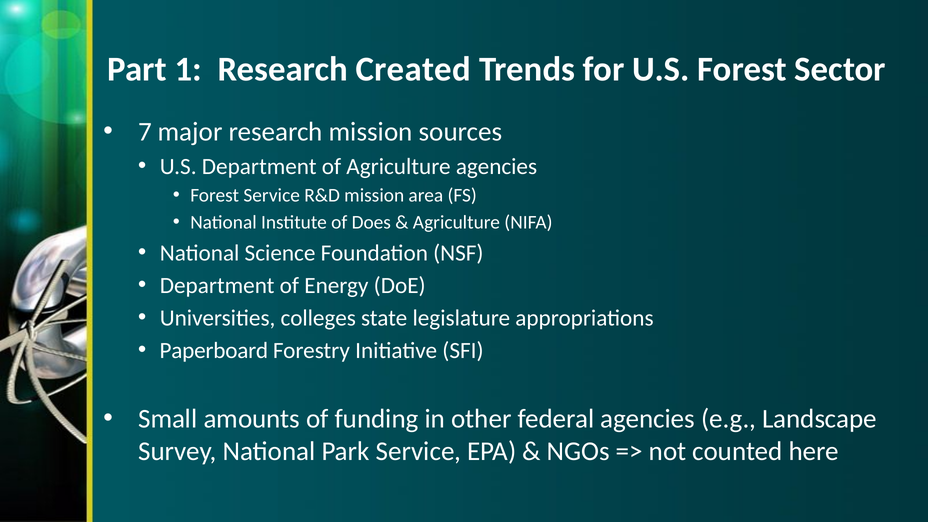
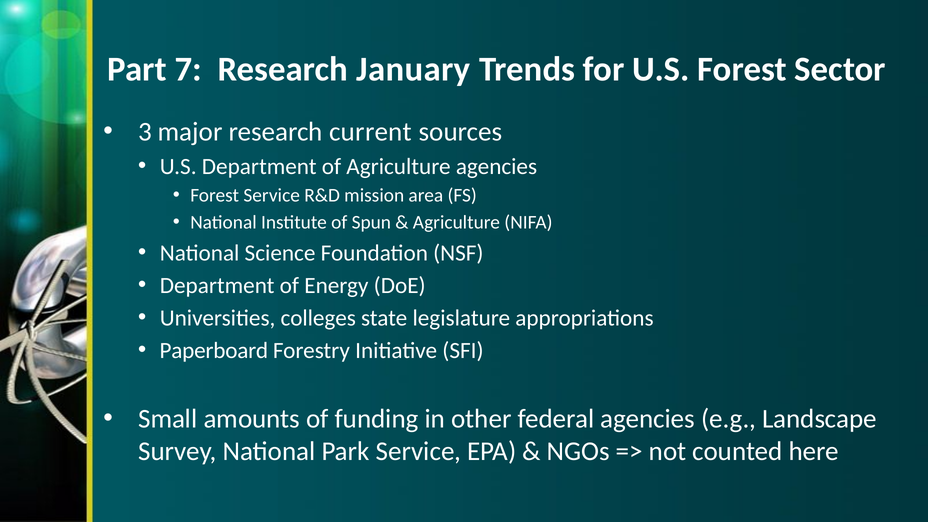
1: 1 -> 7
Created: Created -> January
7: 7 -> 3
research mission: mission -> current
Does: Does -> Spun
